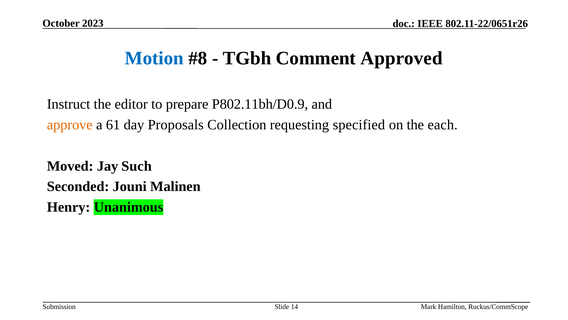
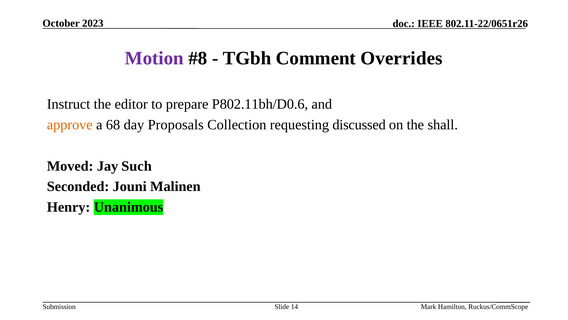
Motion colour: blue -> purple
Approved: Approved -> Overrides
P802.11bh/D0.9: P802.11bh/D0.9 -> P802.11bh/D0.6
61: 61 -> 68
specified: specified -> discussed
each: each -> shall
